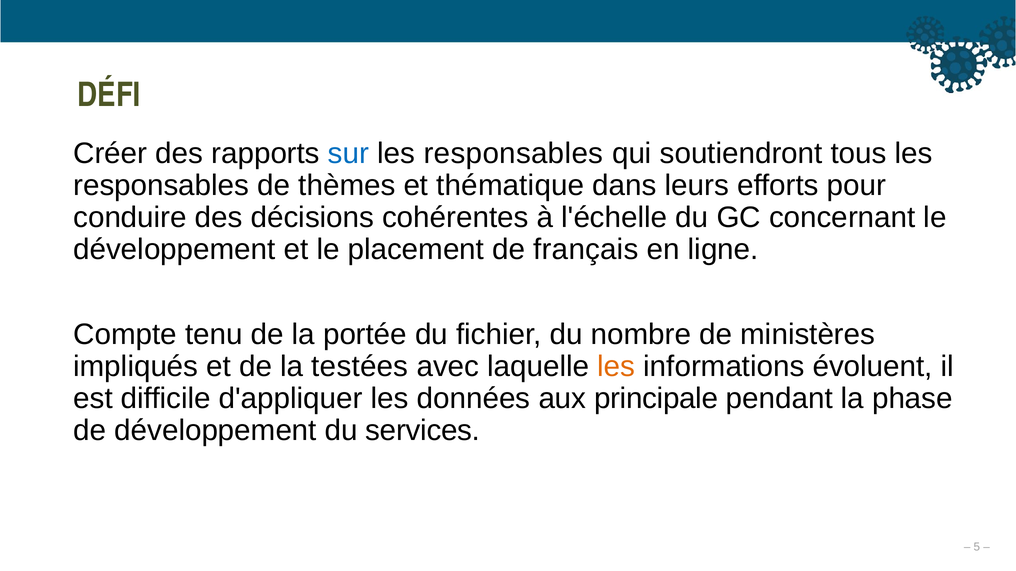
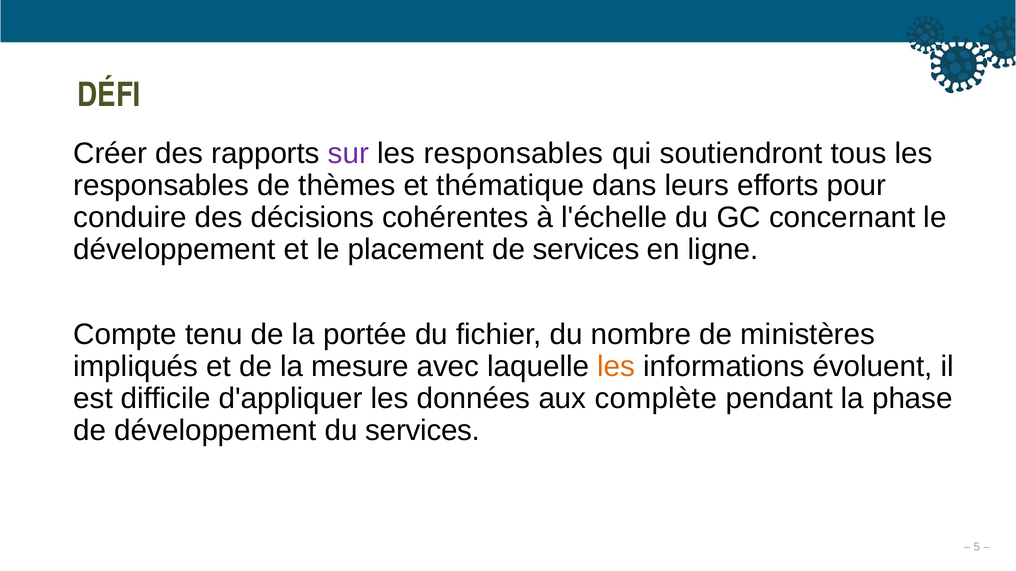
sur colour: blue -> purple
de français: français -> services
testées: testées -> mesure
principale: principale -> complète
